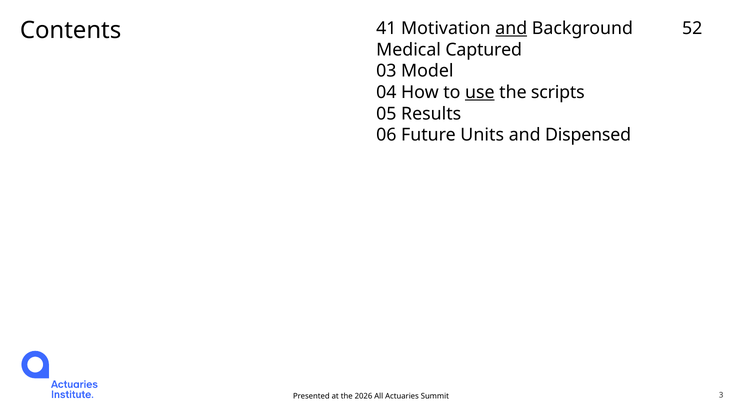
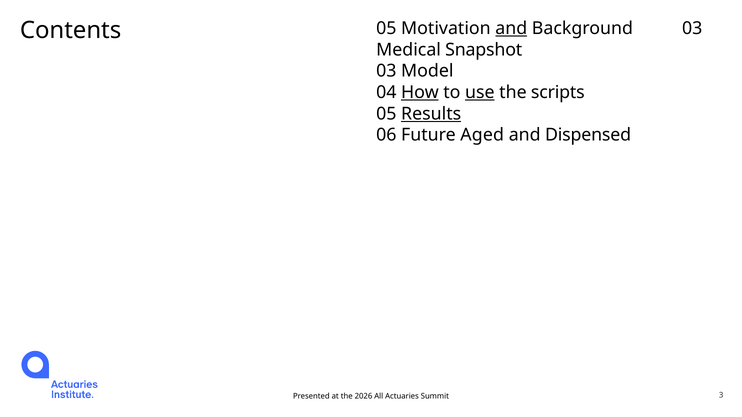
Contents 41: 41 -> 05
Background 52: 52 -> 03
Captured: Captured -> Snapshot
How underline: none -> present
Results underline: none -> present
Units: Units -> Aged
